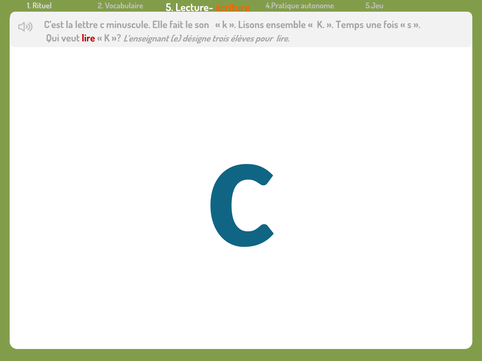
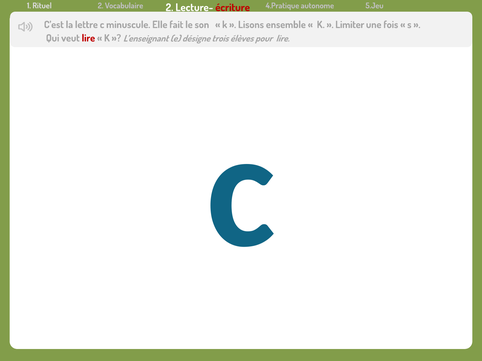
Vocabulaire 5: 5 -> 2
écriture colour: orange -> red
Temps: Temps -> Limiter
